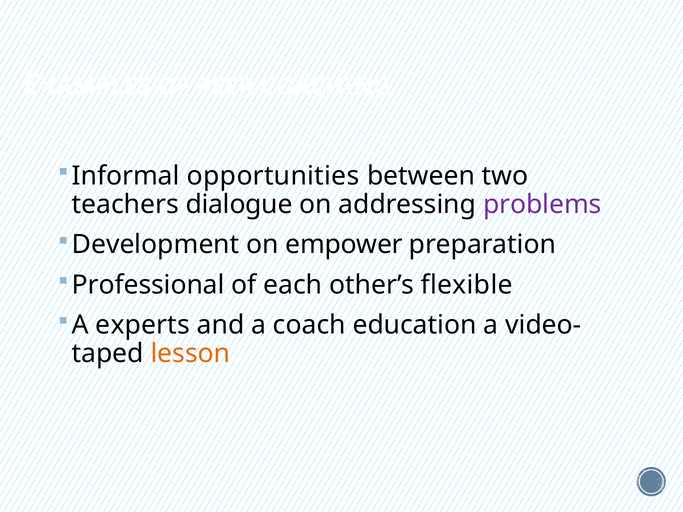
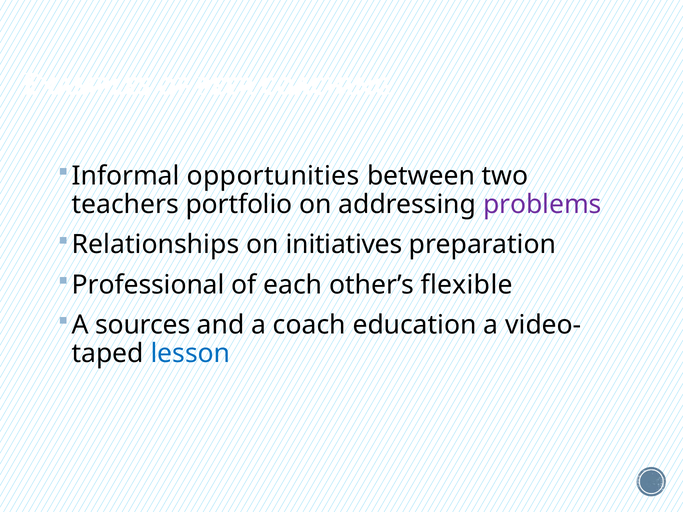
dialogue: dialogue -> portfolio
Development: Development -> Relationships
empower: empower -> initiatives
experts: experts -> sources
lesson colour: orange -> blue
